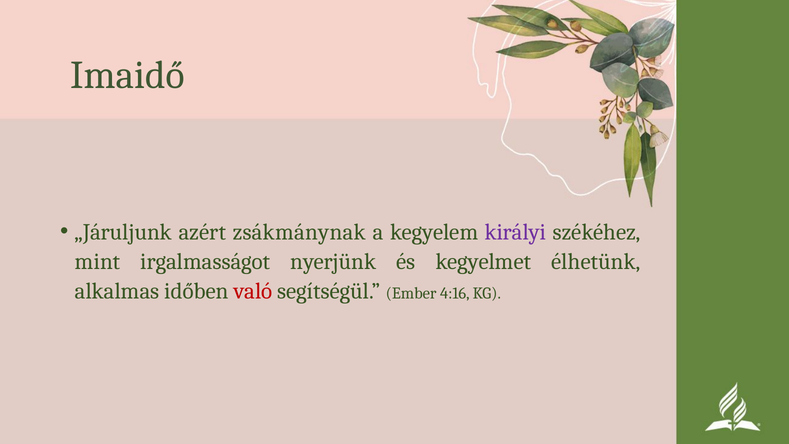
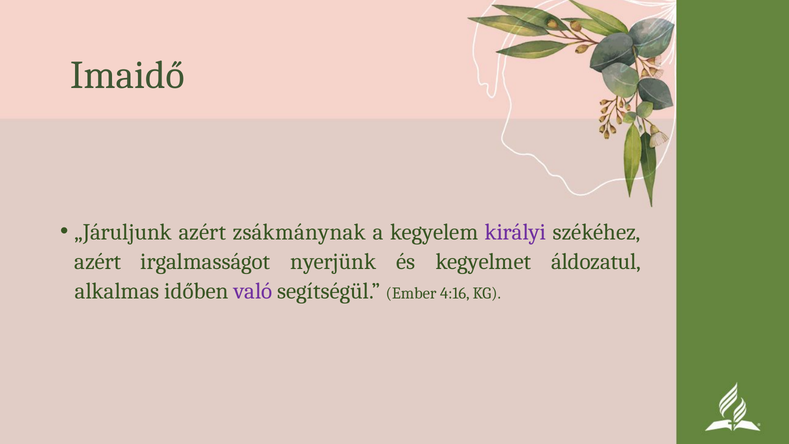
mint at (98, 261): mint -> azért
élhetünk: élhetünk -> áldozatul
való colour: red -> purple
